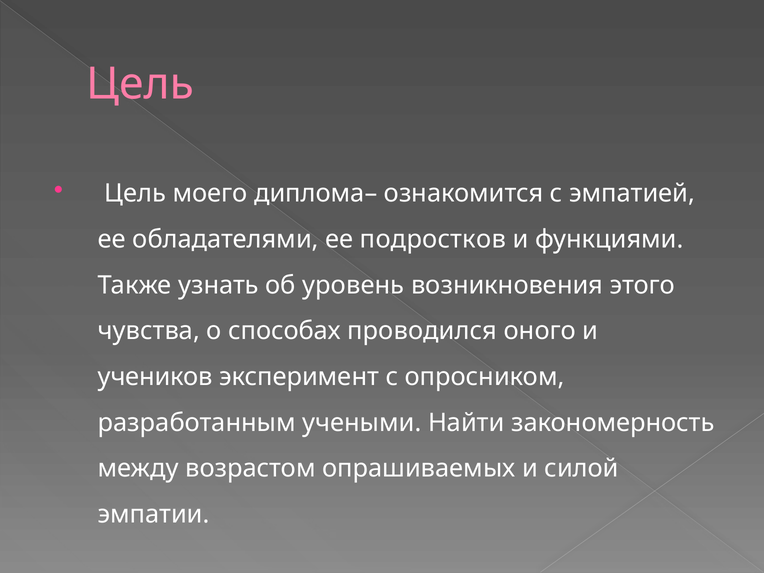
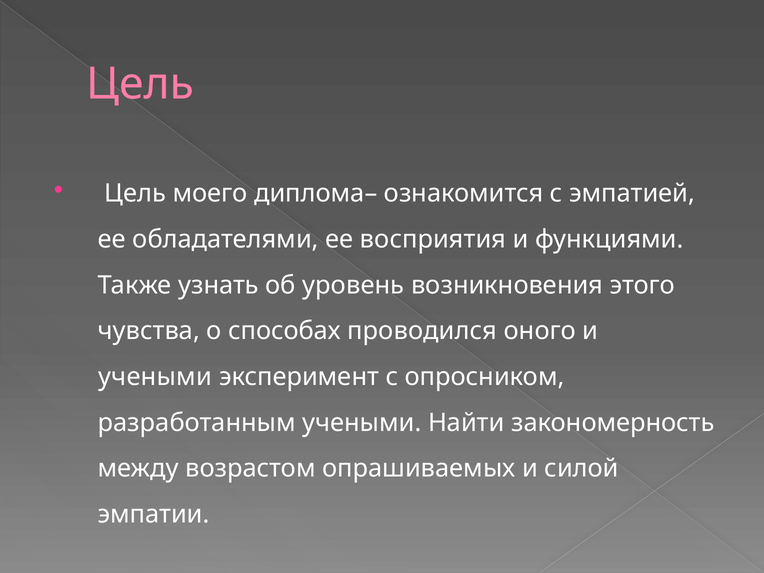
подростков: подростков -> восприятия
учеников at (155, 377): учеников -> учеными
